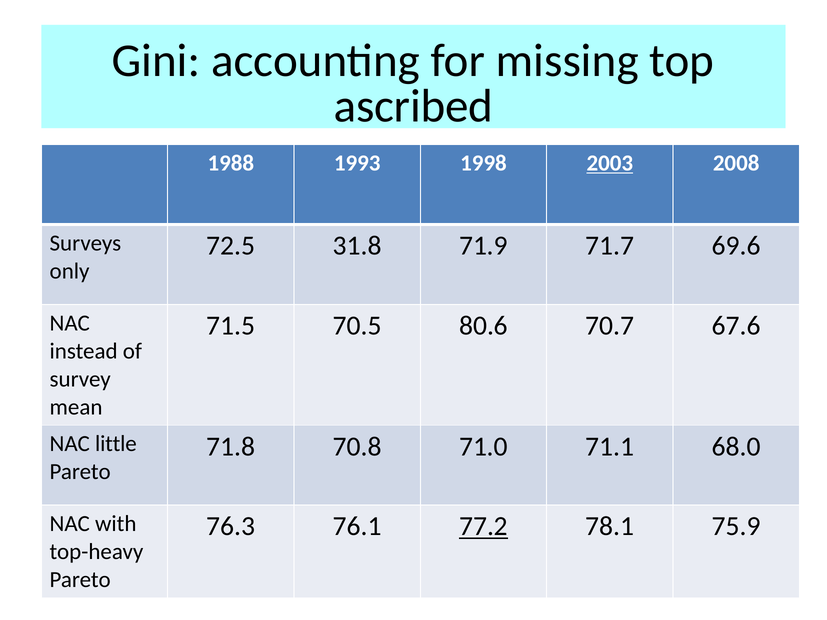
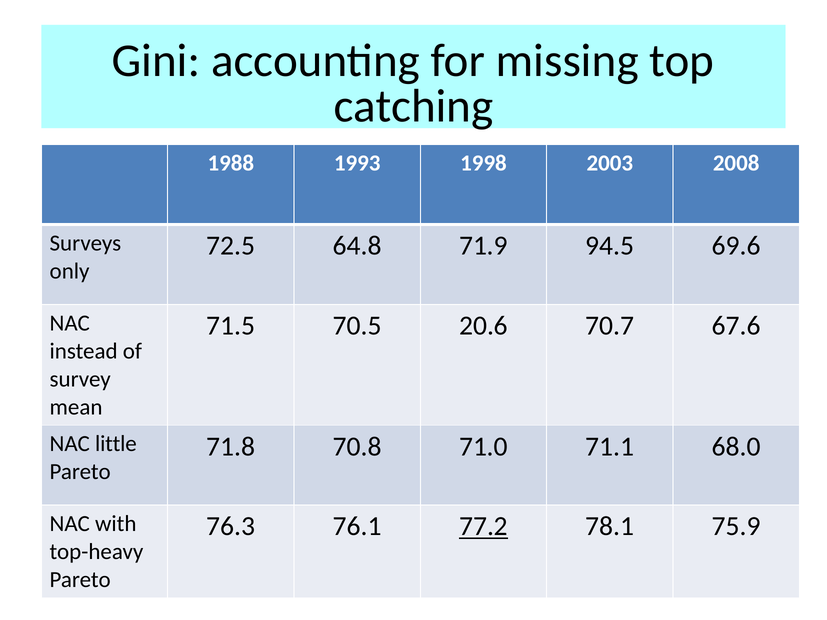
ascribed: ascribed -> catching
2003 underline: present -> none
31.8: 31.8 -> 64.8
71.7: 71.7 -> 94.5
80.6: 80.6 -> 20.6
